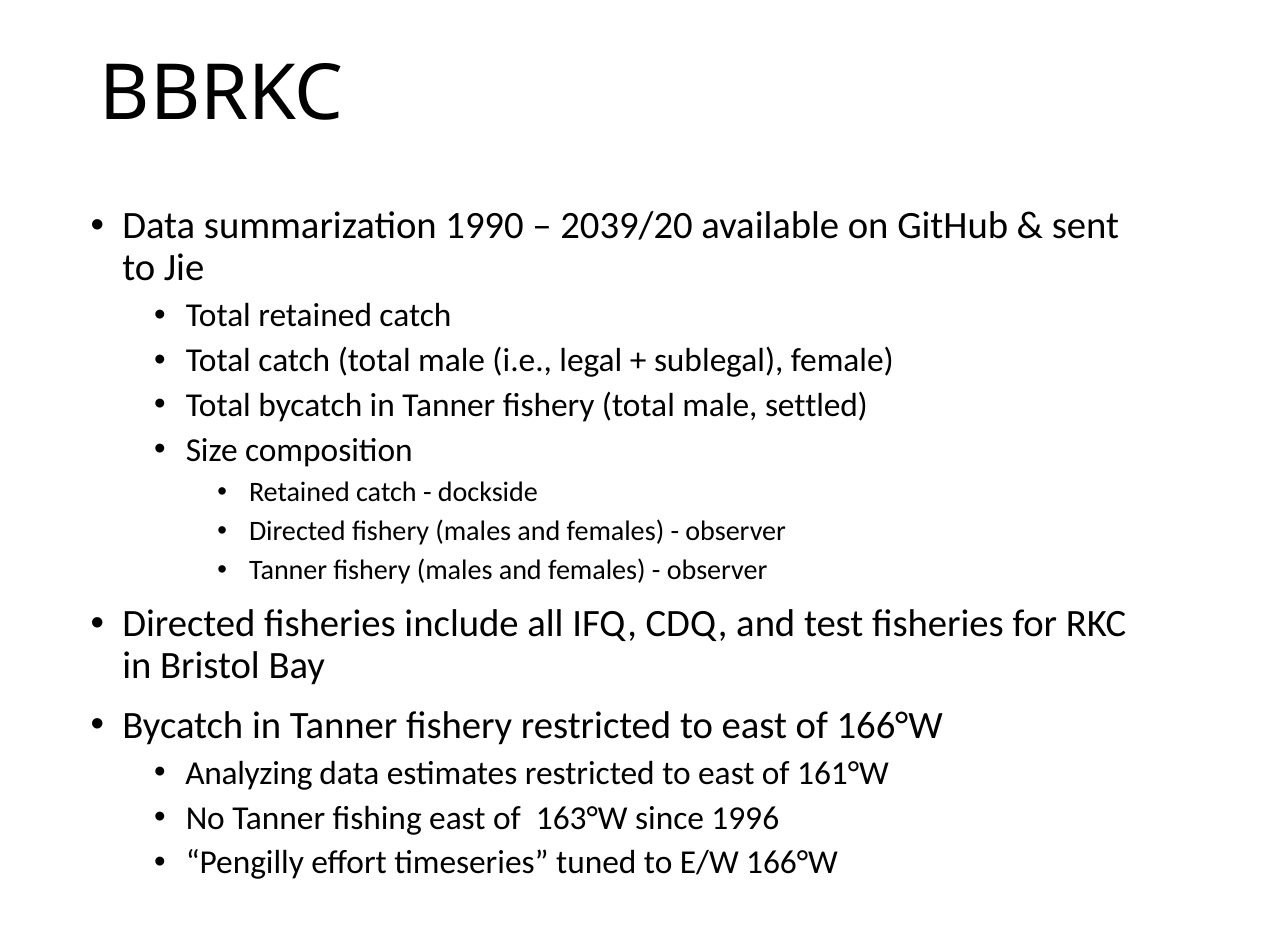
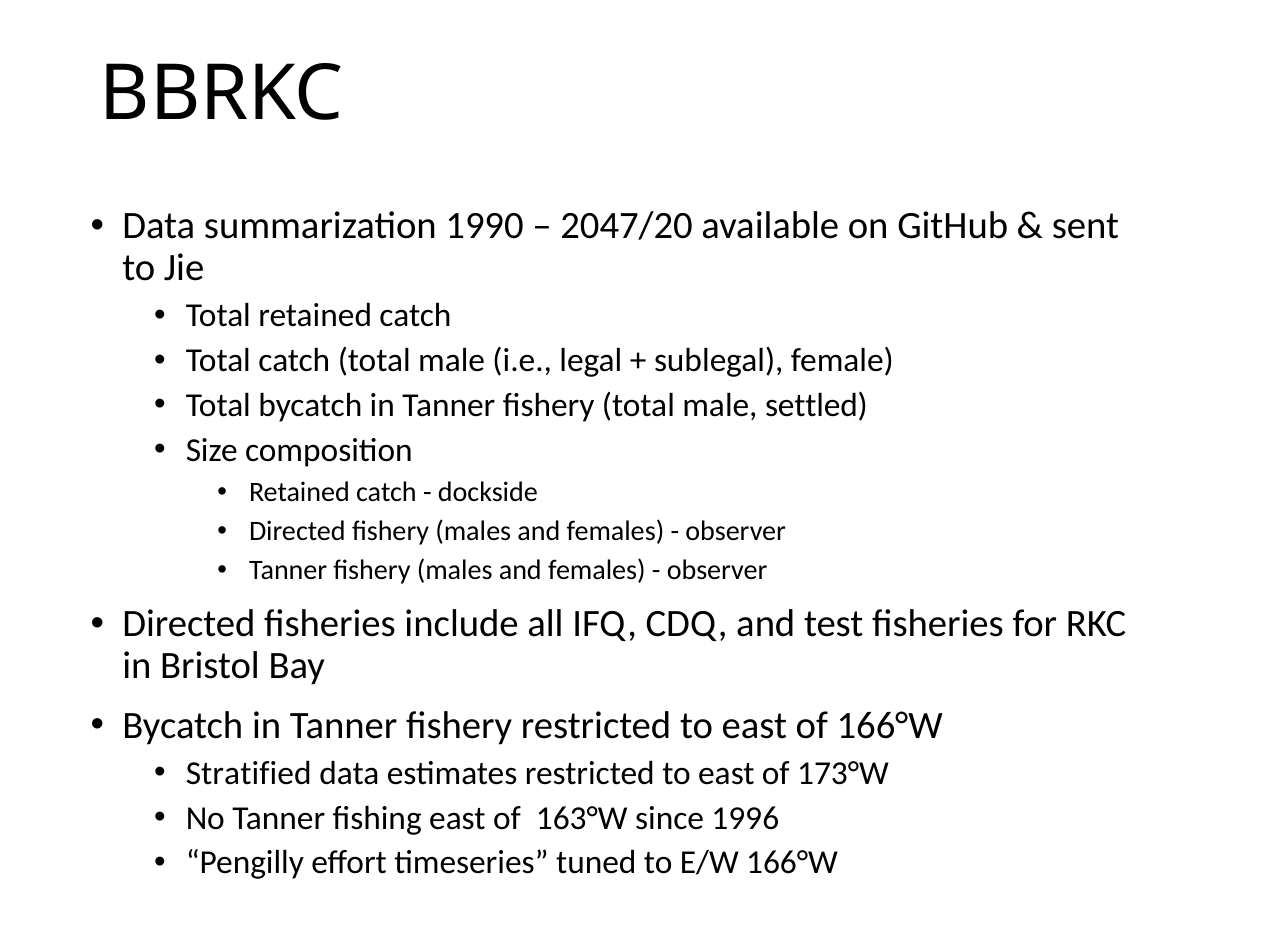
2039/20: 2039/20 -> 2047/20
Analyzing: Analyzing -> Stratified
161°W: 161°W -> 173°W
